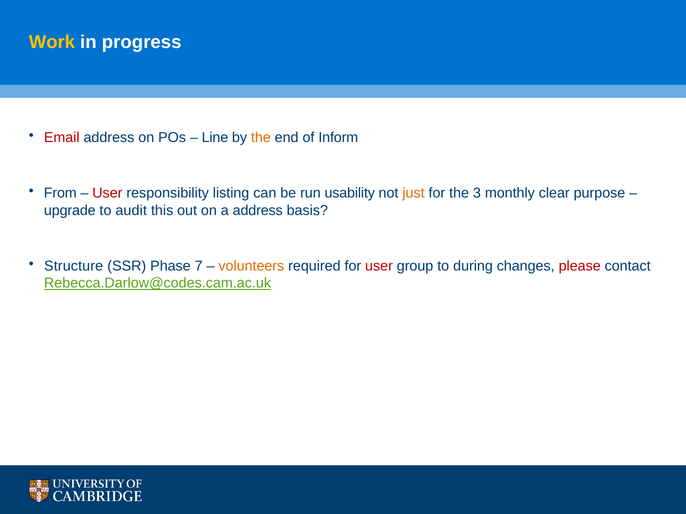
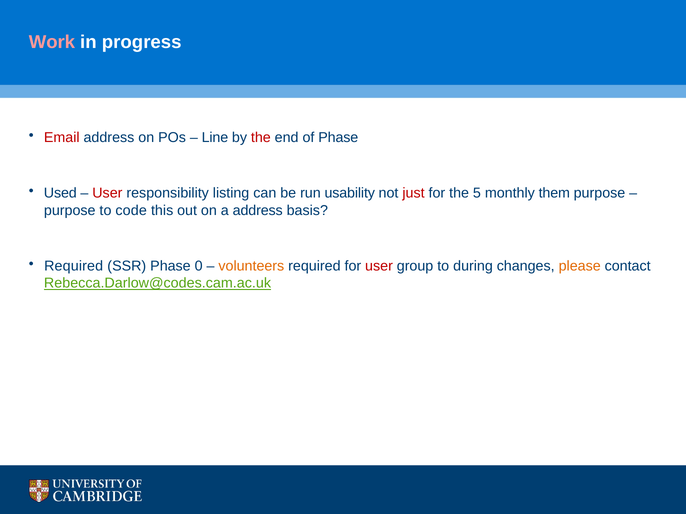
Work colour: yellow -> pink
the at (261, 138) colour: orange -> red
of Inform: Inform -> Phase
From: From -> Used
just colour: orange -> red
3: 3 -> 5
clear: clear -> them
upgrade at (70, 211): upgrade -> purpose
audit: audit -> code
Structure at (74, 266): Structure -> Required
7: 7 -> 0
please colour: red -> orange
